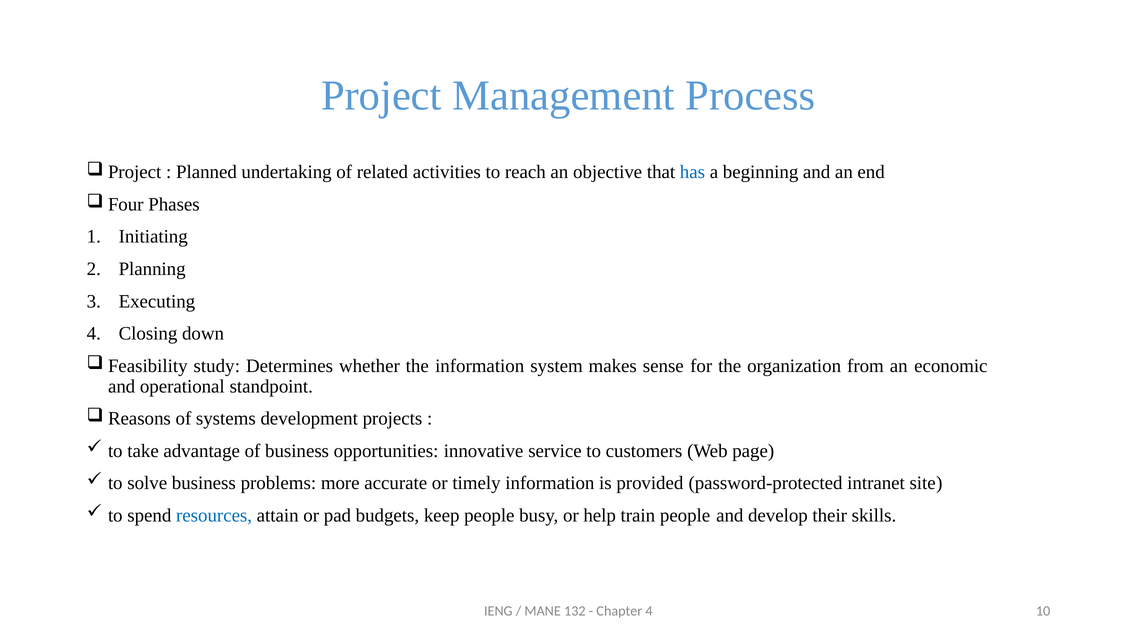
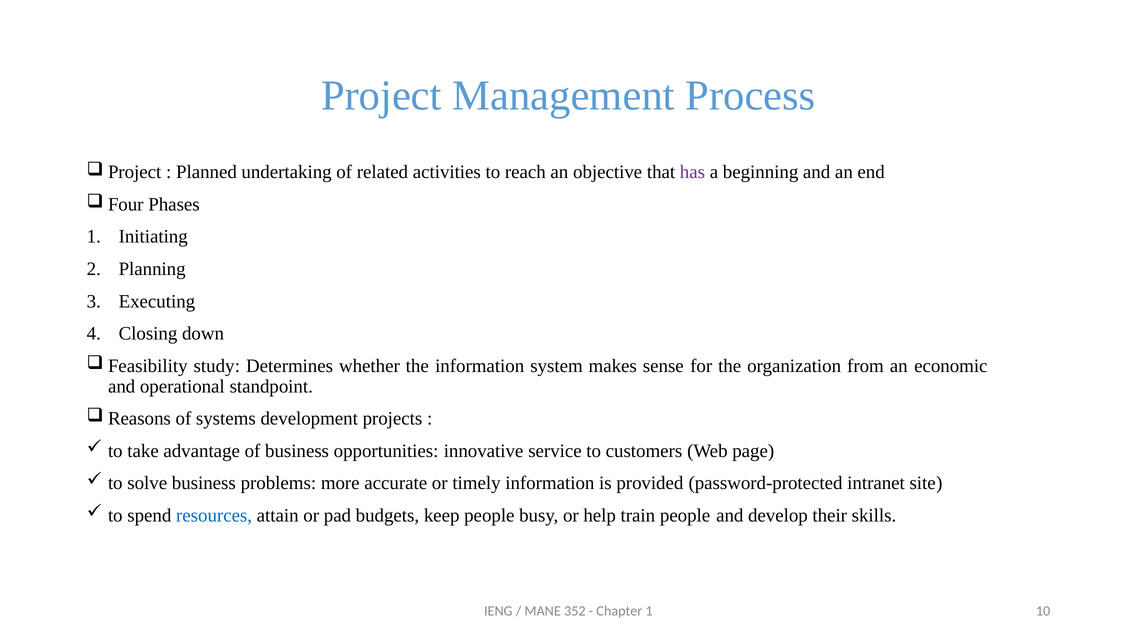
has colour: blue -> purple
132: 132 -> 352
Chapter 4: 4 -> 1
